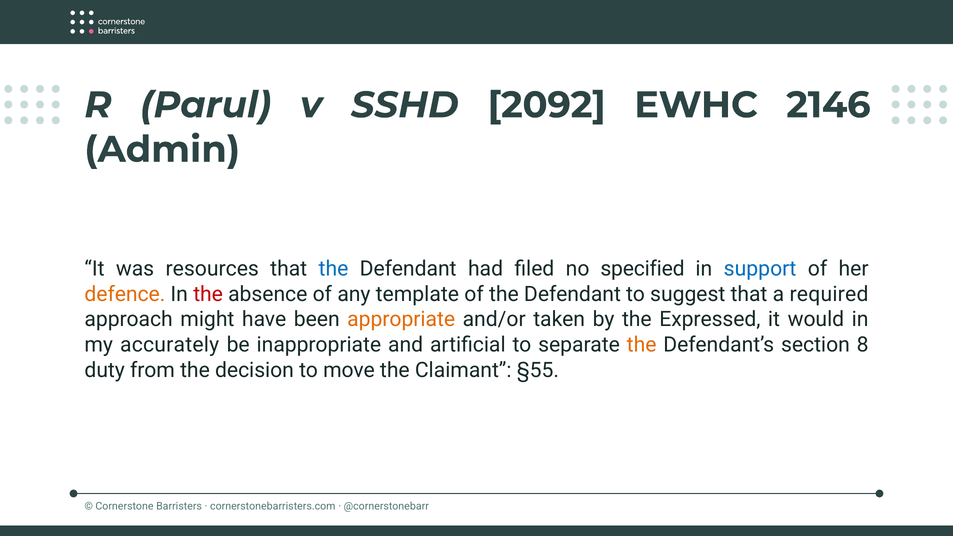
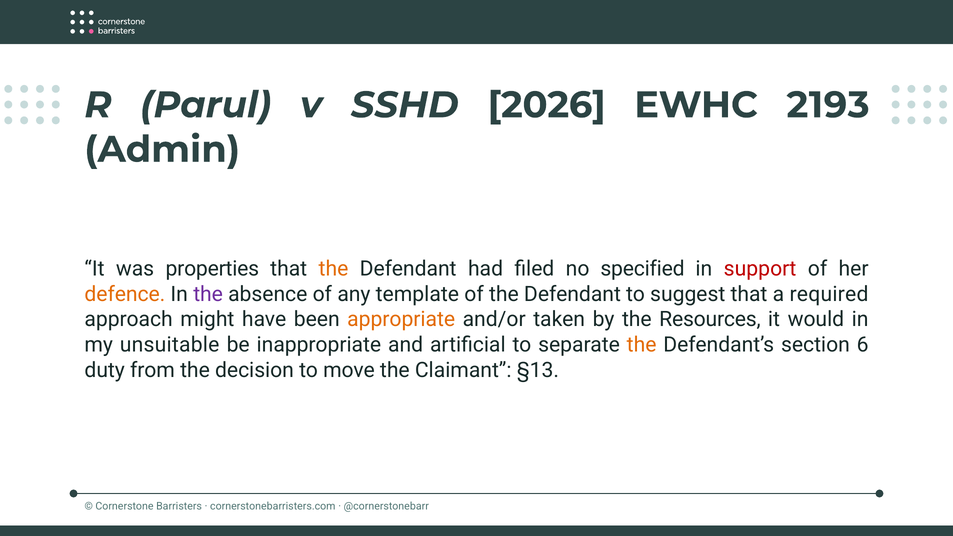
2092: 2092 -> 2026
2146: 2146 -> 2193
resources: resources -> properties
the at (333, 269) colour: blue -> orange
support colour: blue -> red
the at (208, 294) colour: red -> purple
Expressed: Expressed -> Resources
accurately: accurately -> unsuitable
8: 8 -> 6
§55: §55 -> §13
